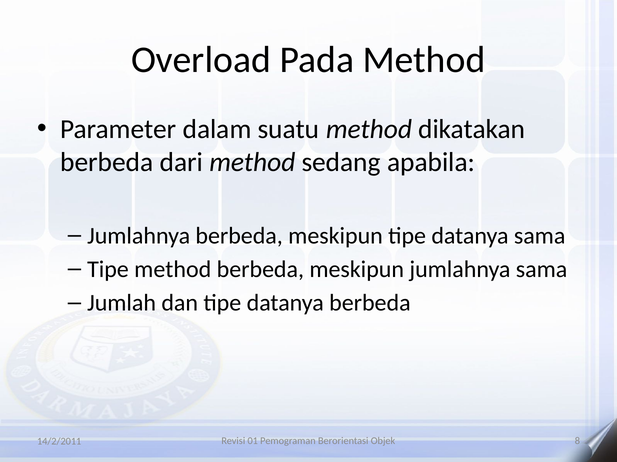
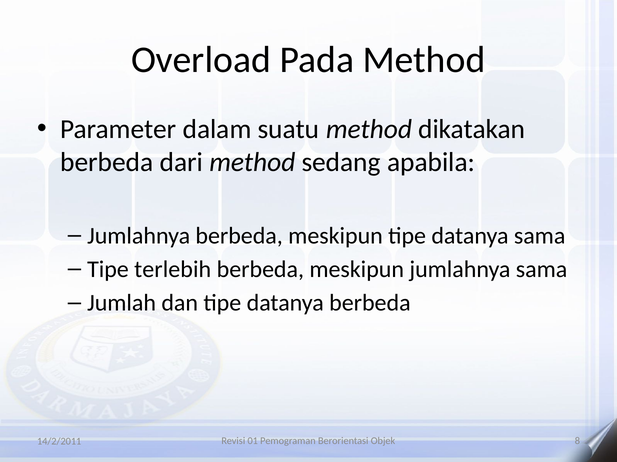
Tipe method: method -> terlebih
